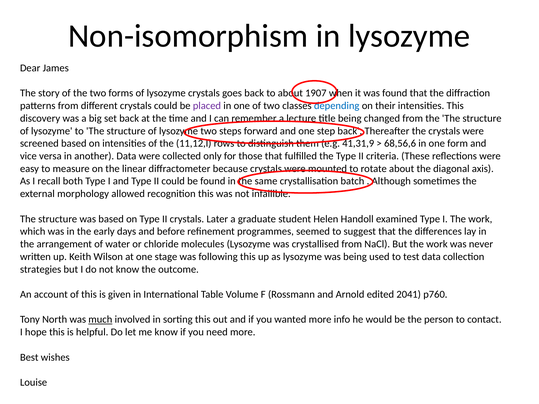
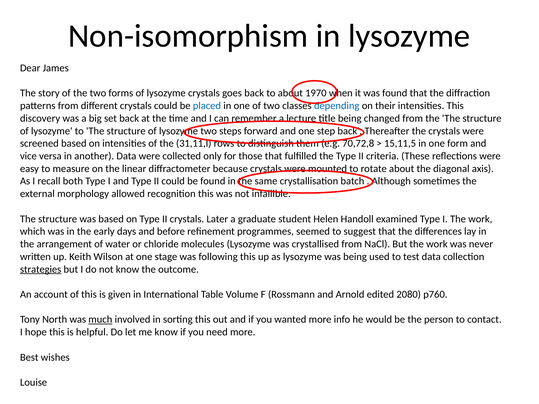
1907: 1907 -> 1970
placed colour: purple -> blue
11,12,l: 11,12,l -> 31,11,l
41,31,9: 41,31,9 -> 70,72,8
68,56,6: 68,56,6 -> 15,11,5
strategies underline: none -> present
2041: 2041 -> 2080
